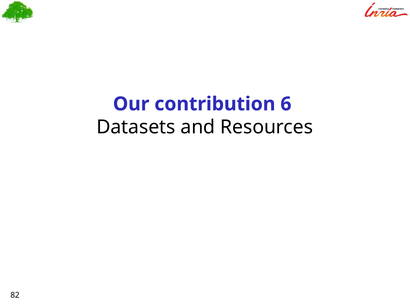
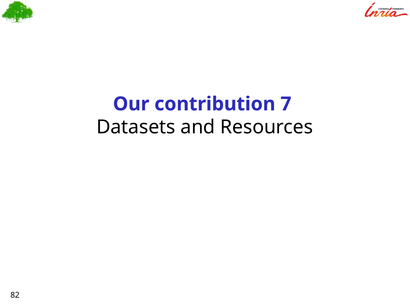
6: 6 -> 7
